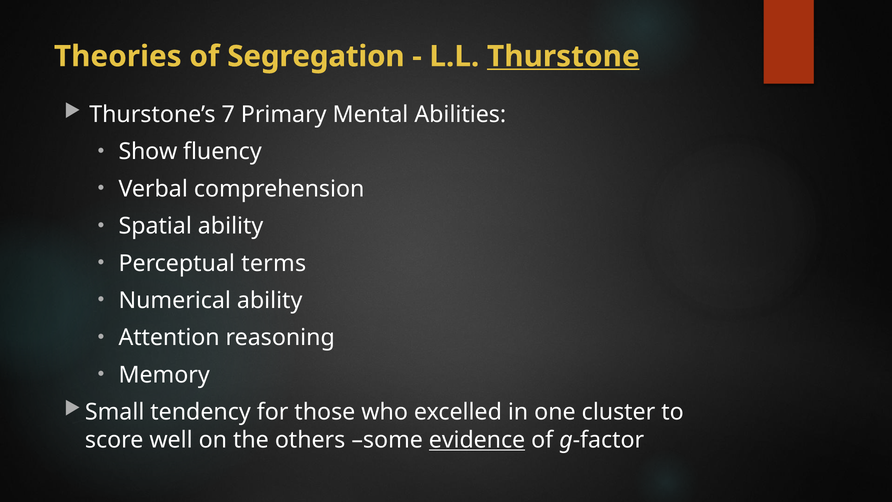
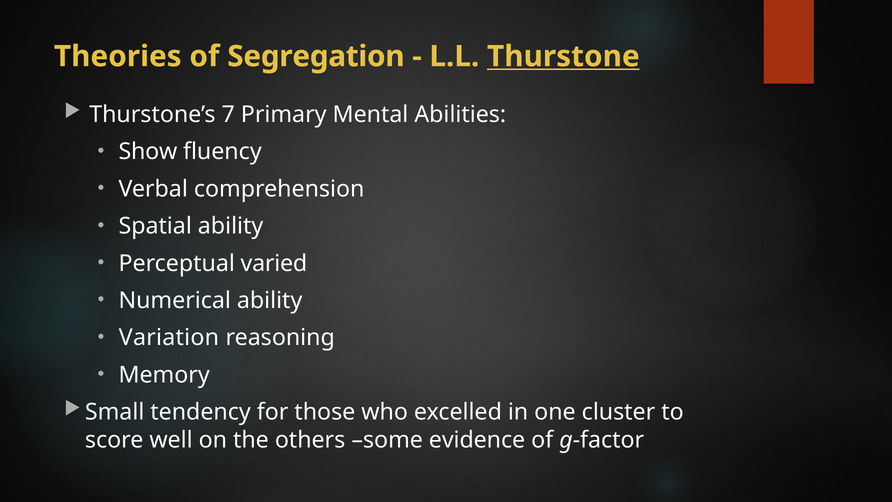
terms: terms -> varied
Attention: Attention -> Variation
evidence underline: present -> none
